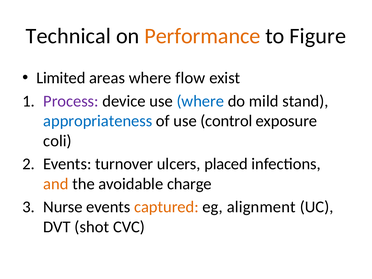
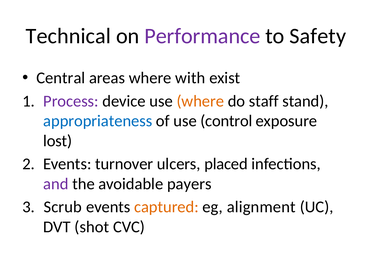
Performance colour: orange -> purple
Figure: Figure -> Safety
Limited: Limited -> Central
flow: flow -> with
where at (200, 101) colour: blue -> orange
mild: mild -> staff
coli: coli -> lost
and colour: orange -> purple
charge: charge -> payers
Nurse: Nurse -> Scrub
